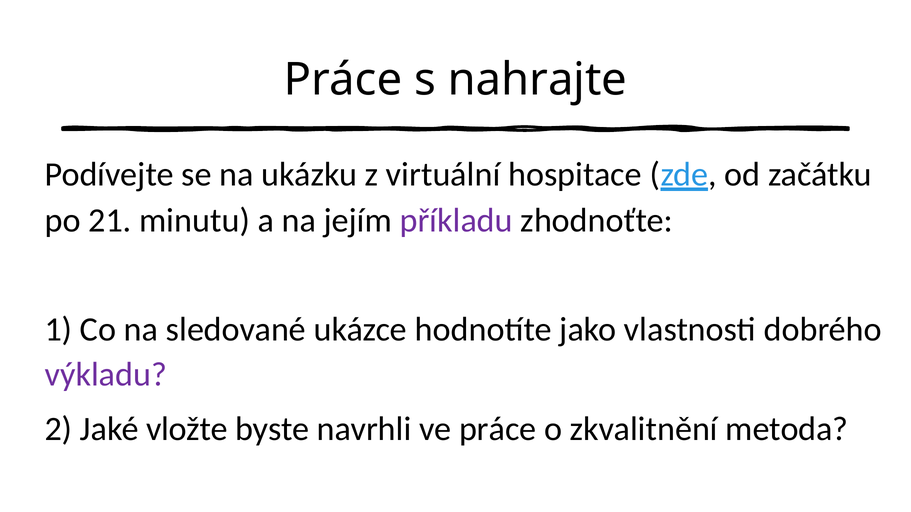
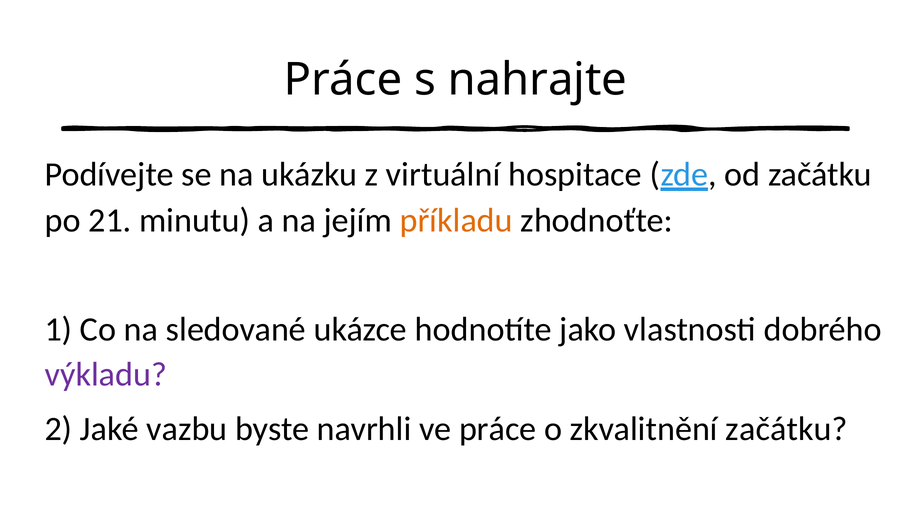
příkladu colour: purple -> orange
vložte: vložte -> vazbu
zkvalitnění metoda: metoda -> začátku
